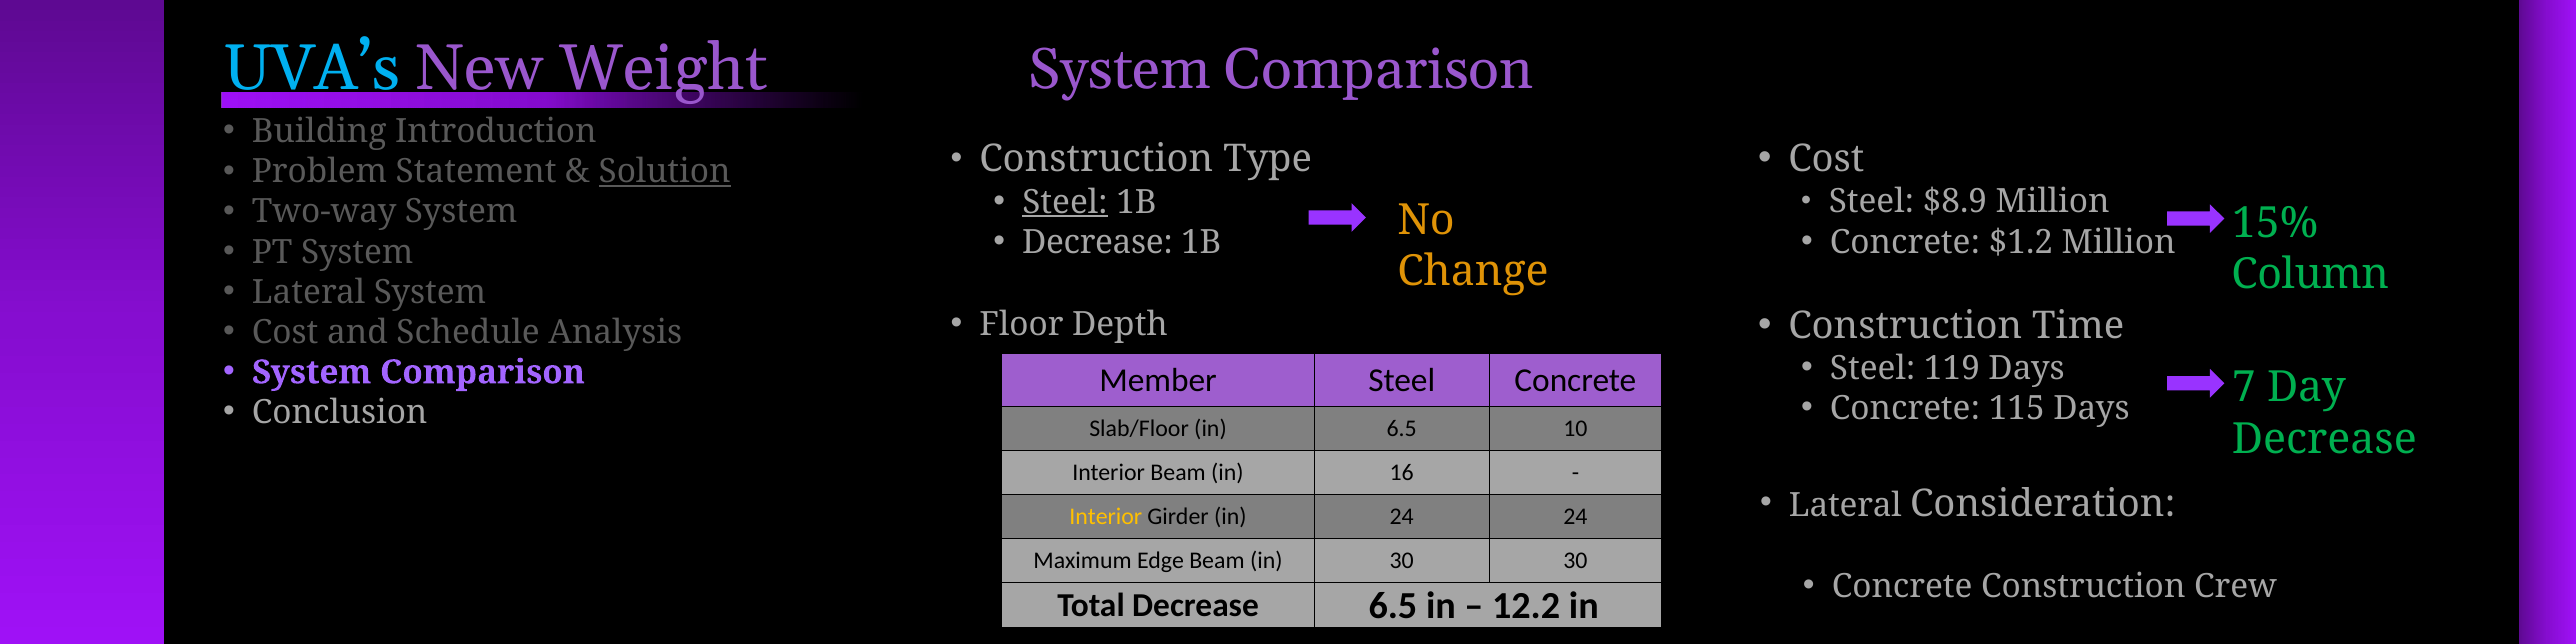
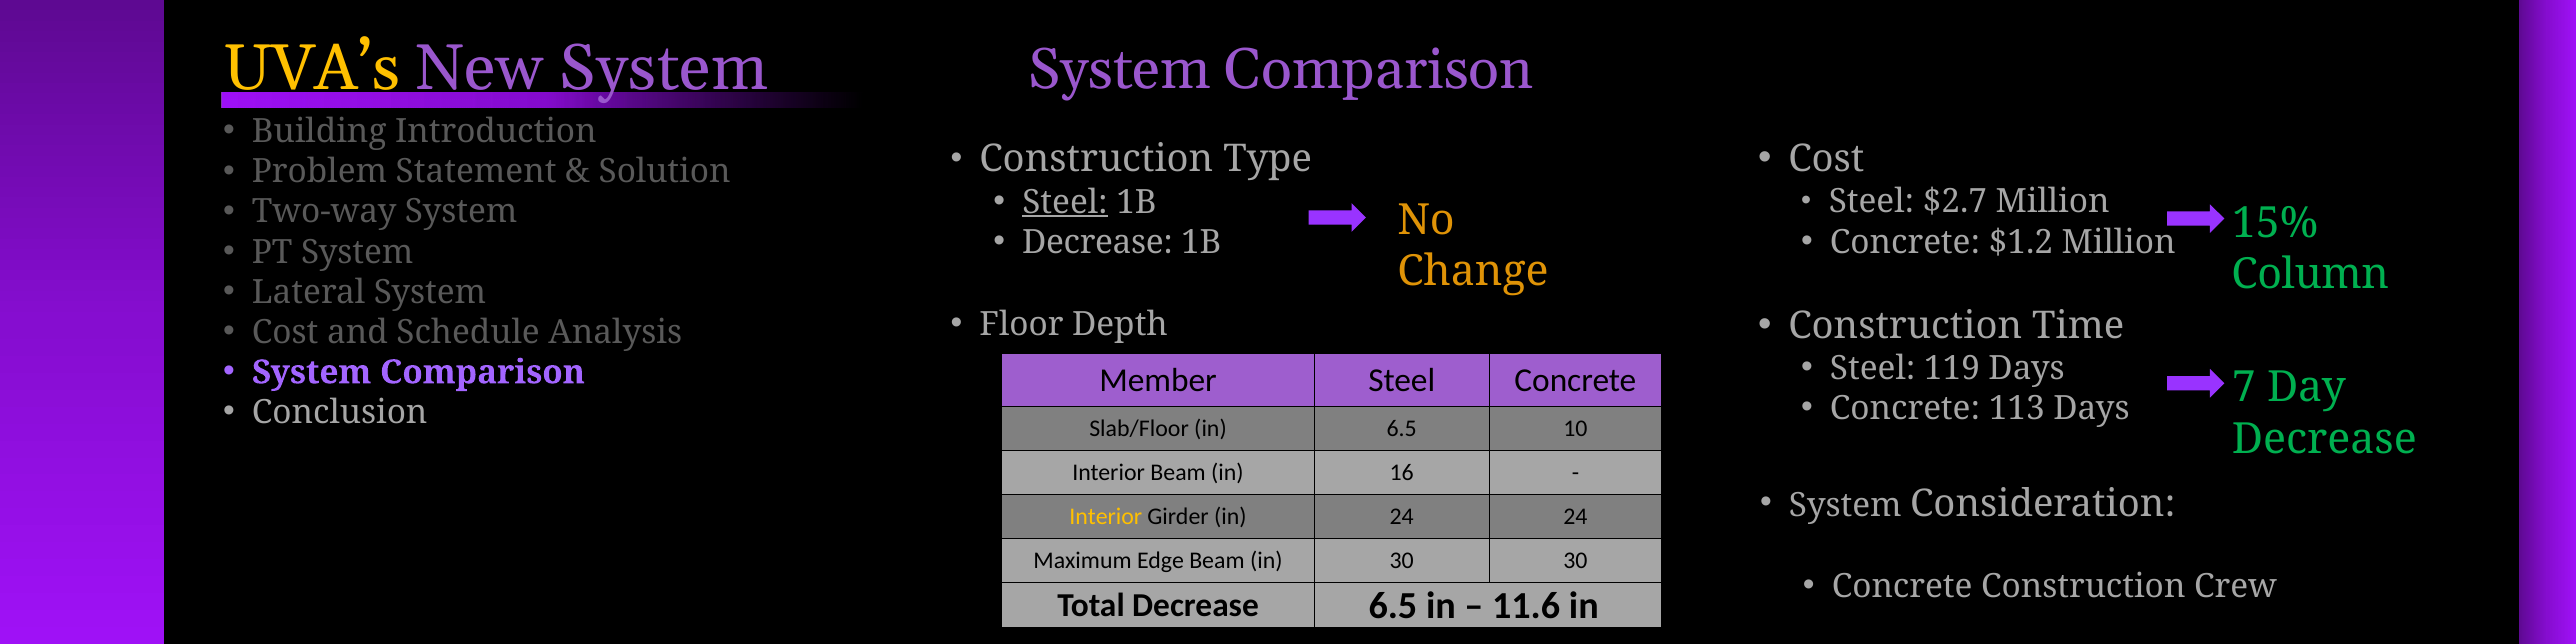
UVA’s colour: light blue -> yellow
New Weight: Weight -> System
Solution underline: present -> none
$8.9: $8.9 -> $2.7
115: 115 -> 113
Lateral at (1845, 505): Lateral -> System
12.2: 12.2 -> 11.6
